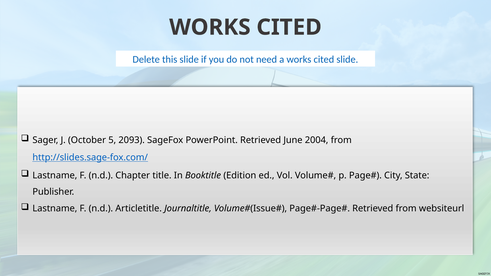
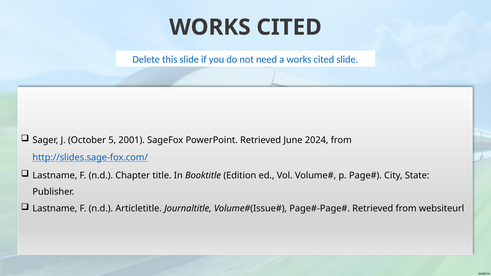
2093: 2093 -> 2001
2004: 2004 -> 2024
